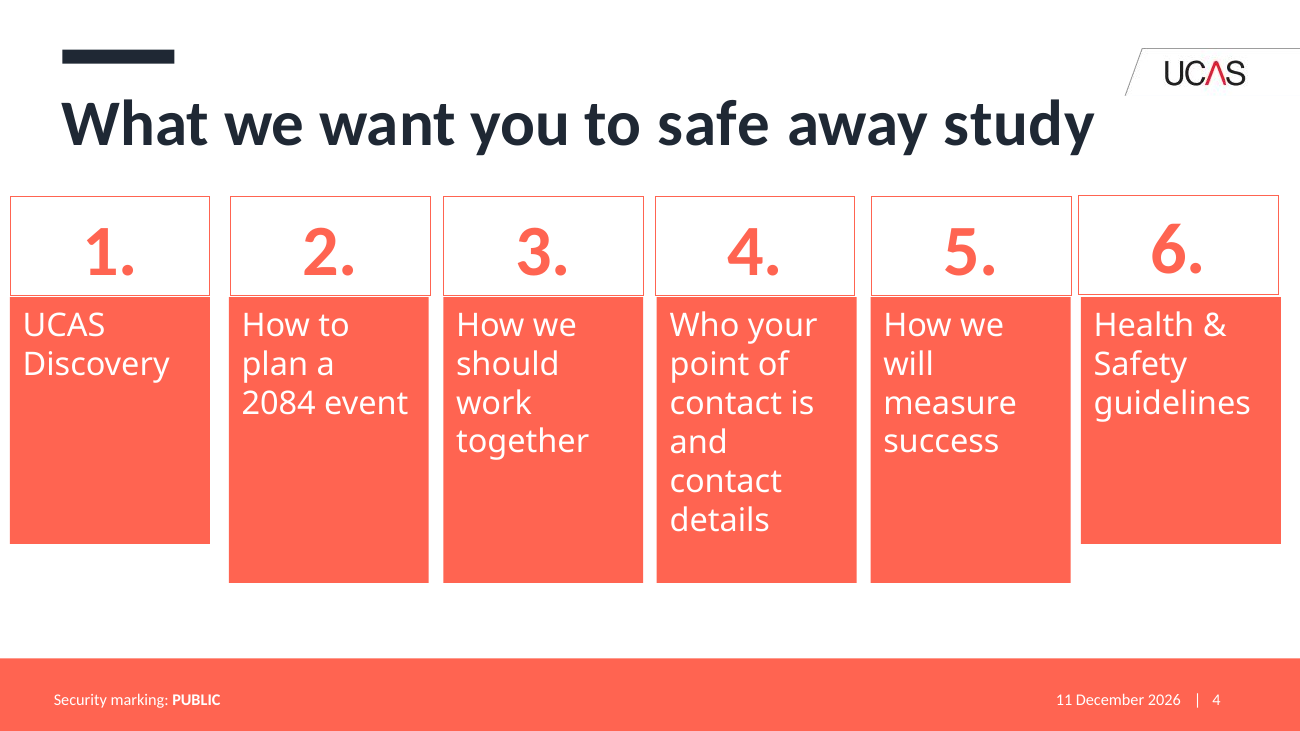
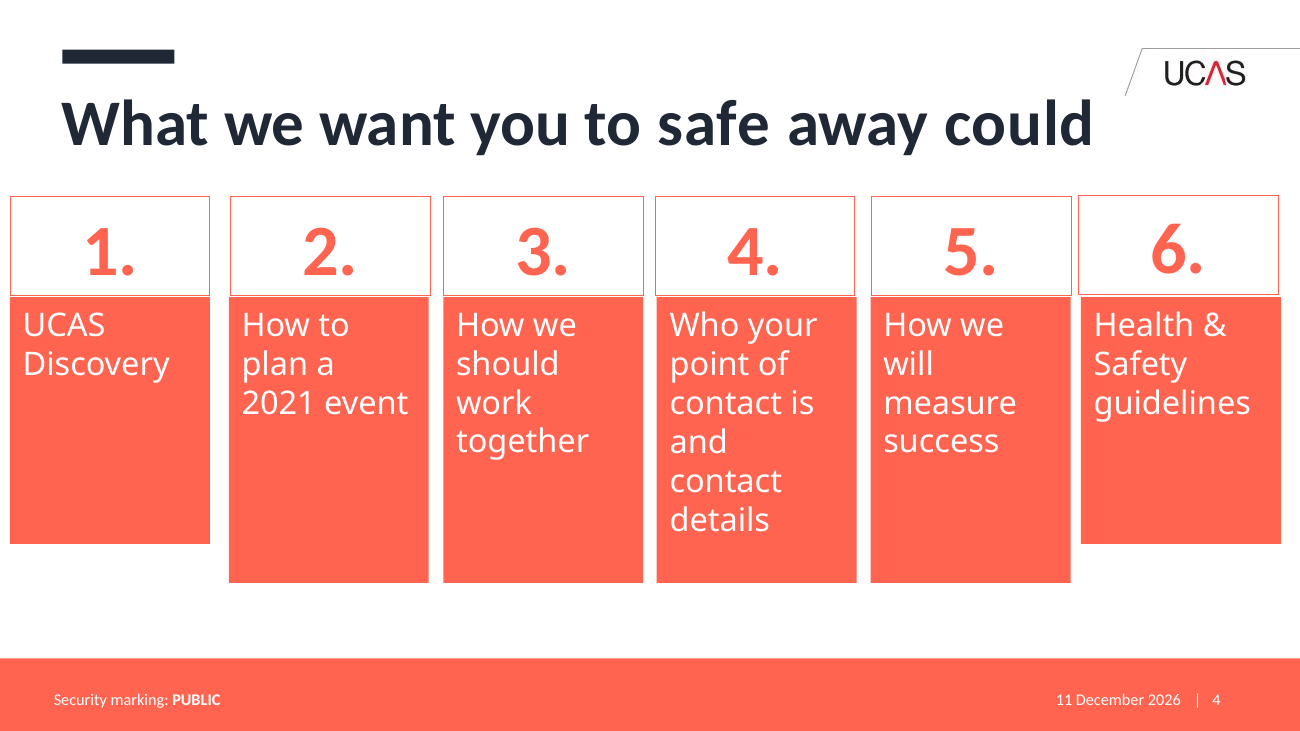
study: study -> could
2084: 2084 -> 2021
